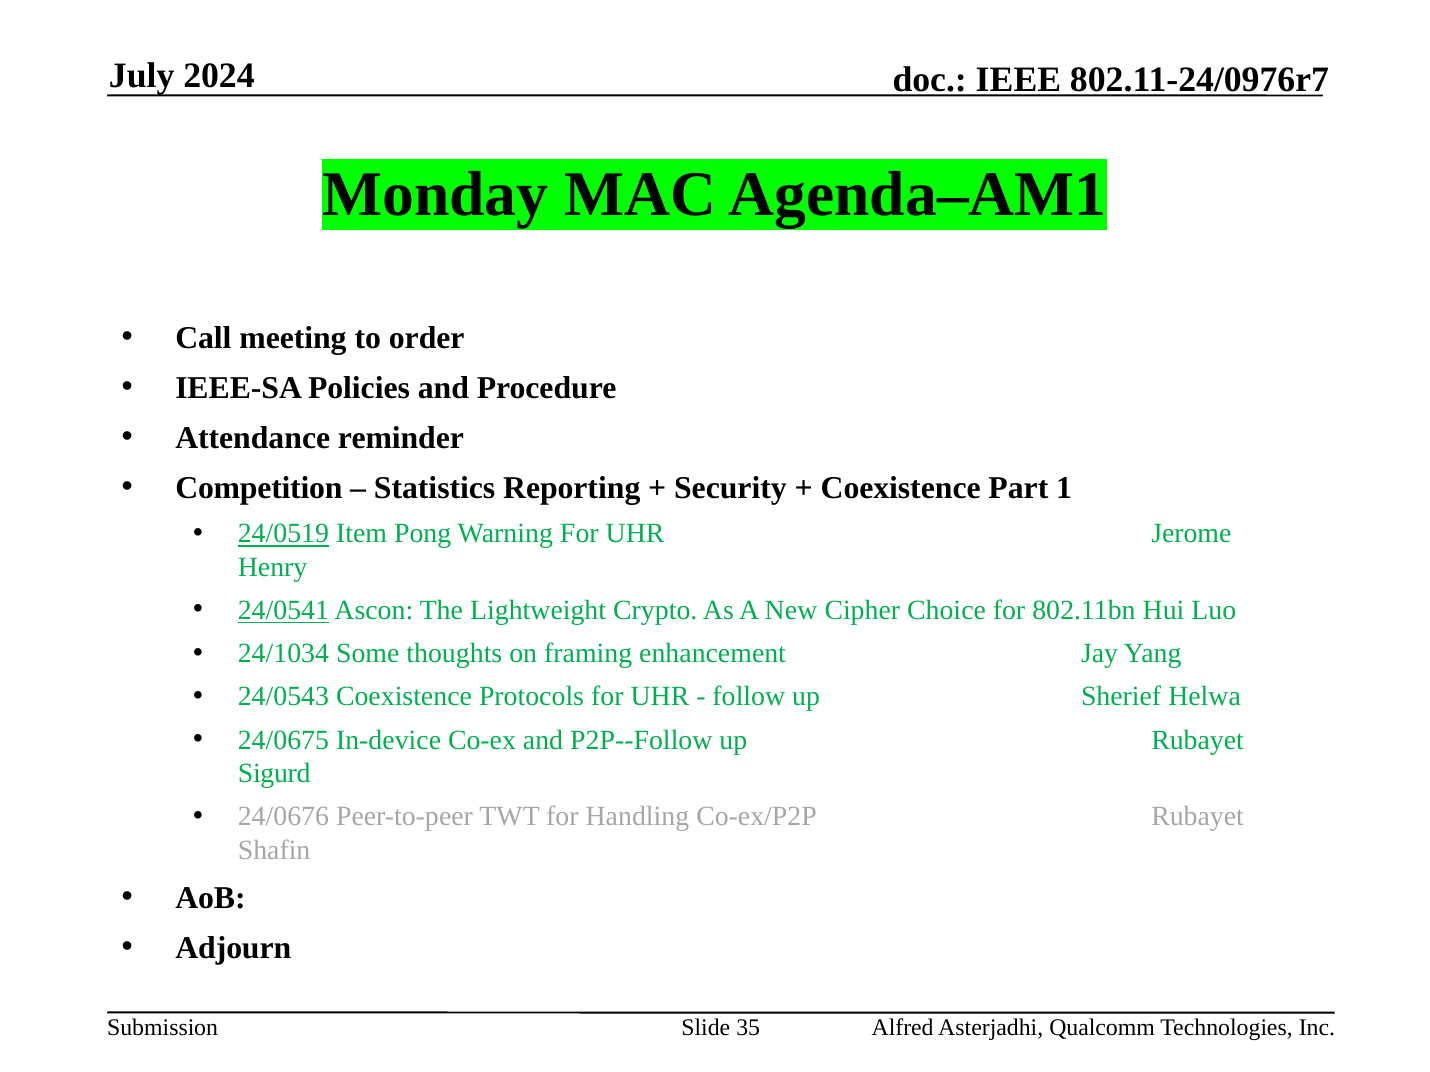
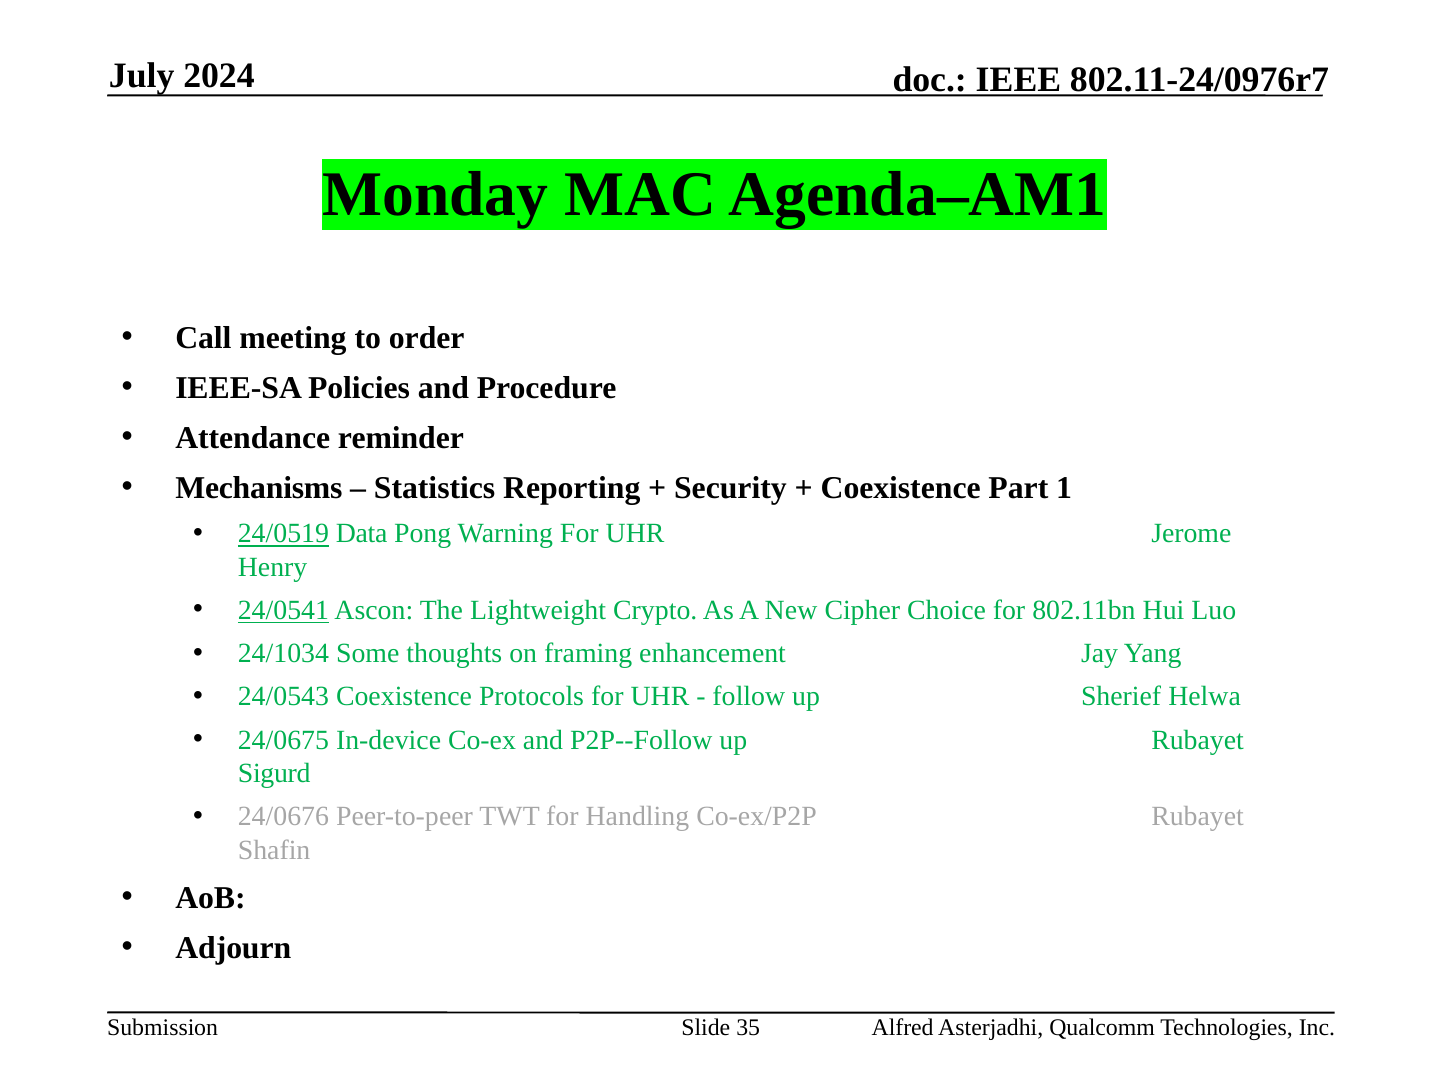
Competition: Competition -> Mechanisms
Item: Item -> Data
